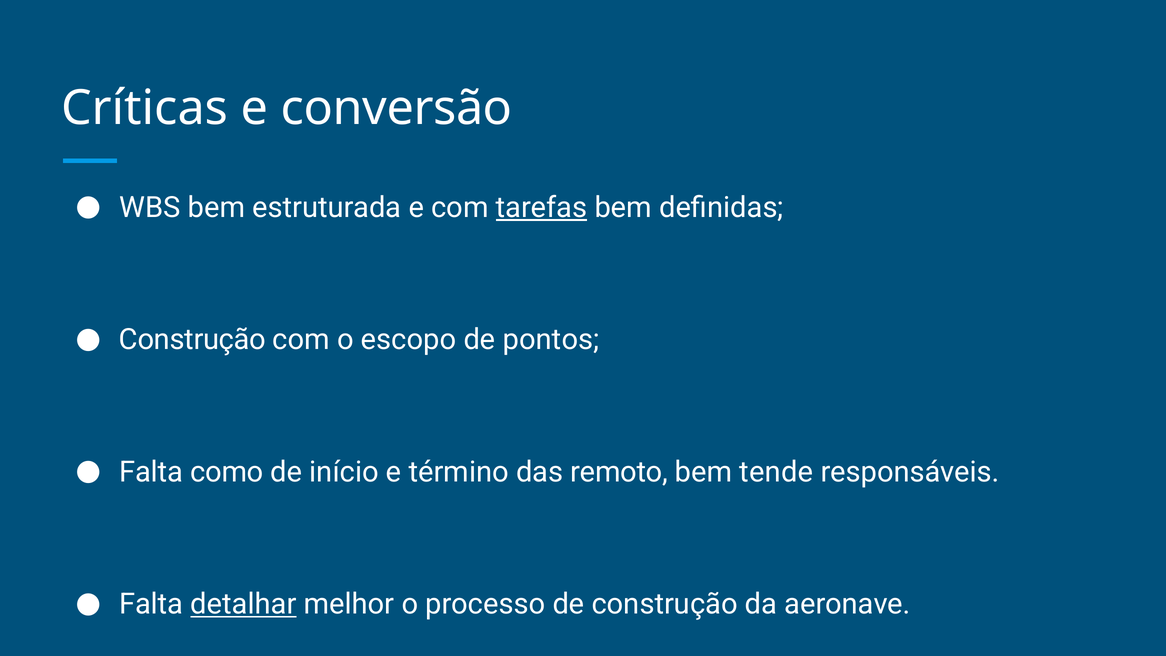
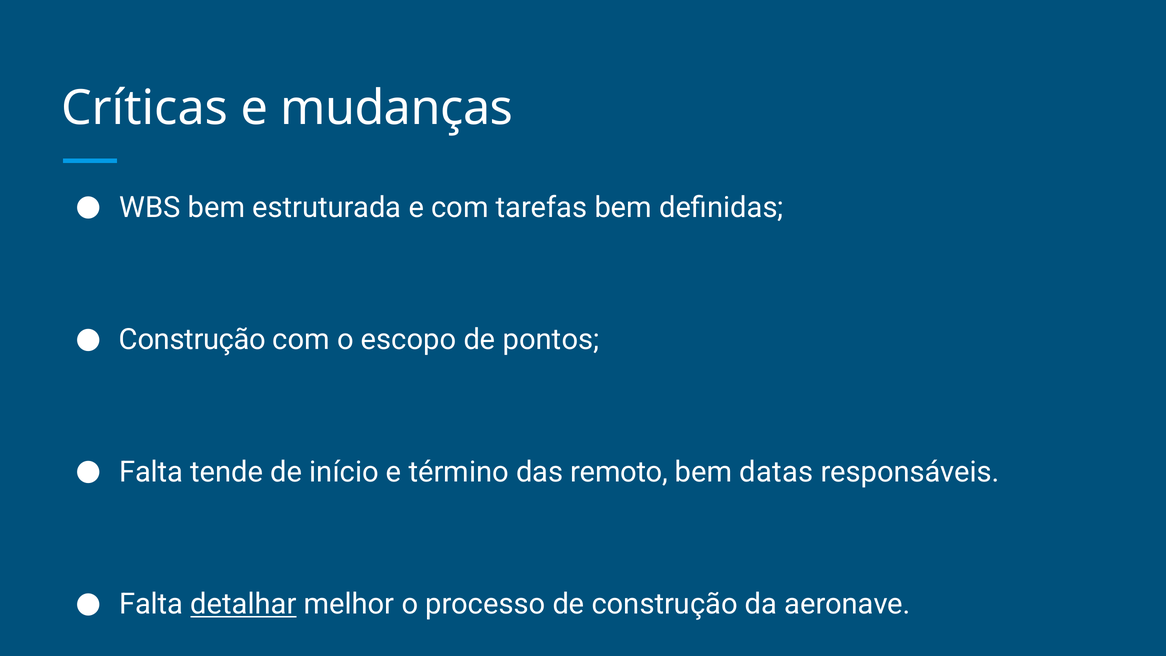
conversão: conversão -> mudanças
tarefas underline: present -> none
como: como -> tende
tende: tende -> datas
